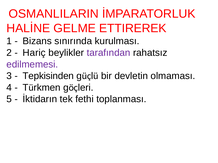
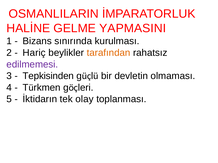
ETTIREREK: ETTIREREK -> YAPMASINI
tarafından colour: purple -> orange
fethi: fethi -> olay
